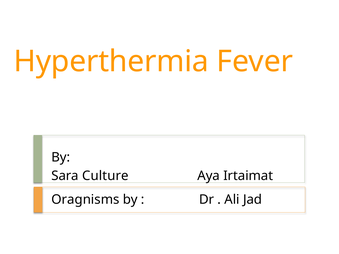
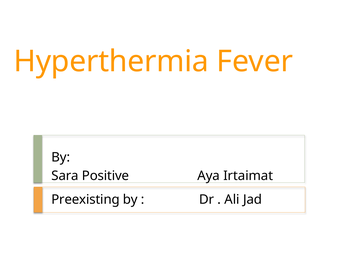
Culture: Culture -> Positive
Oragnisms: Oragnisms -> Preexisting
